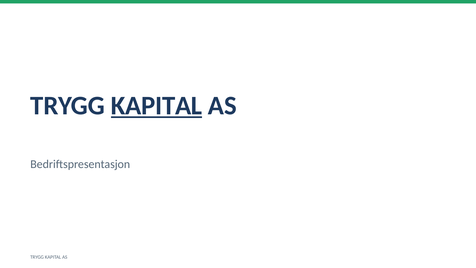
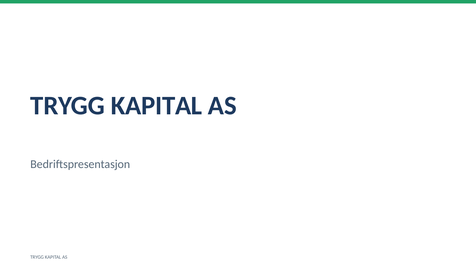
KAPITAL at (157, 106) underline: present -> none
